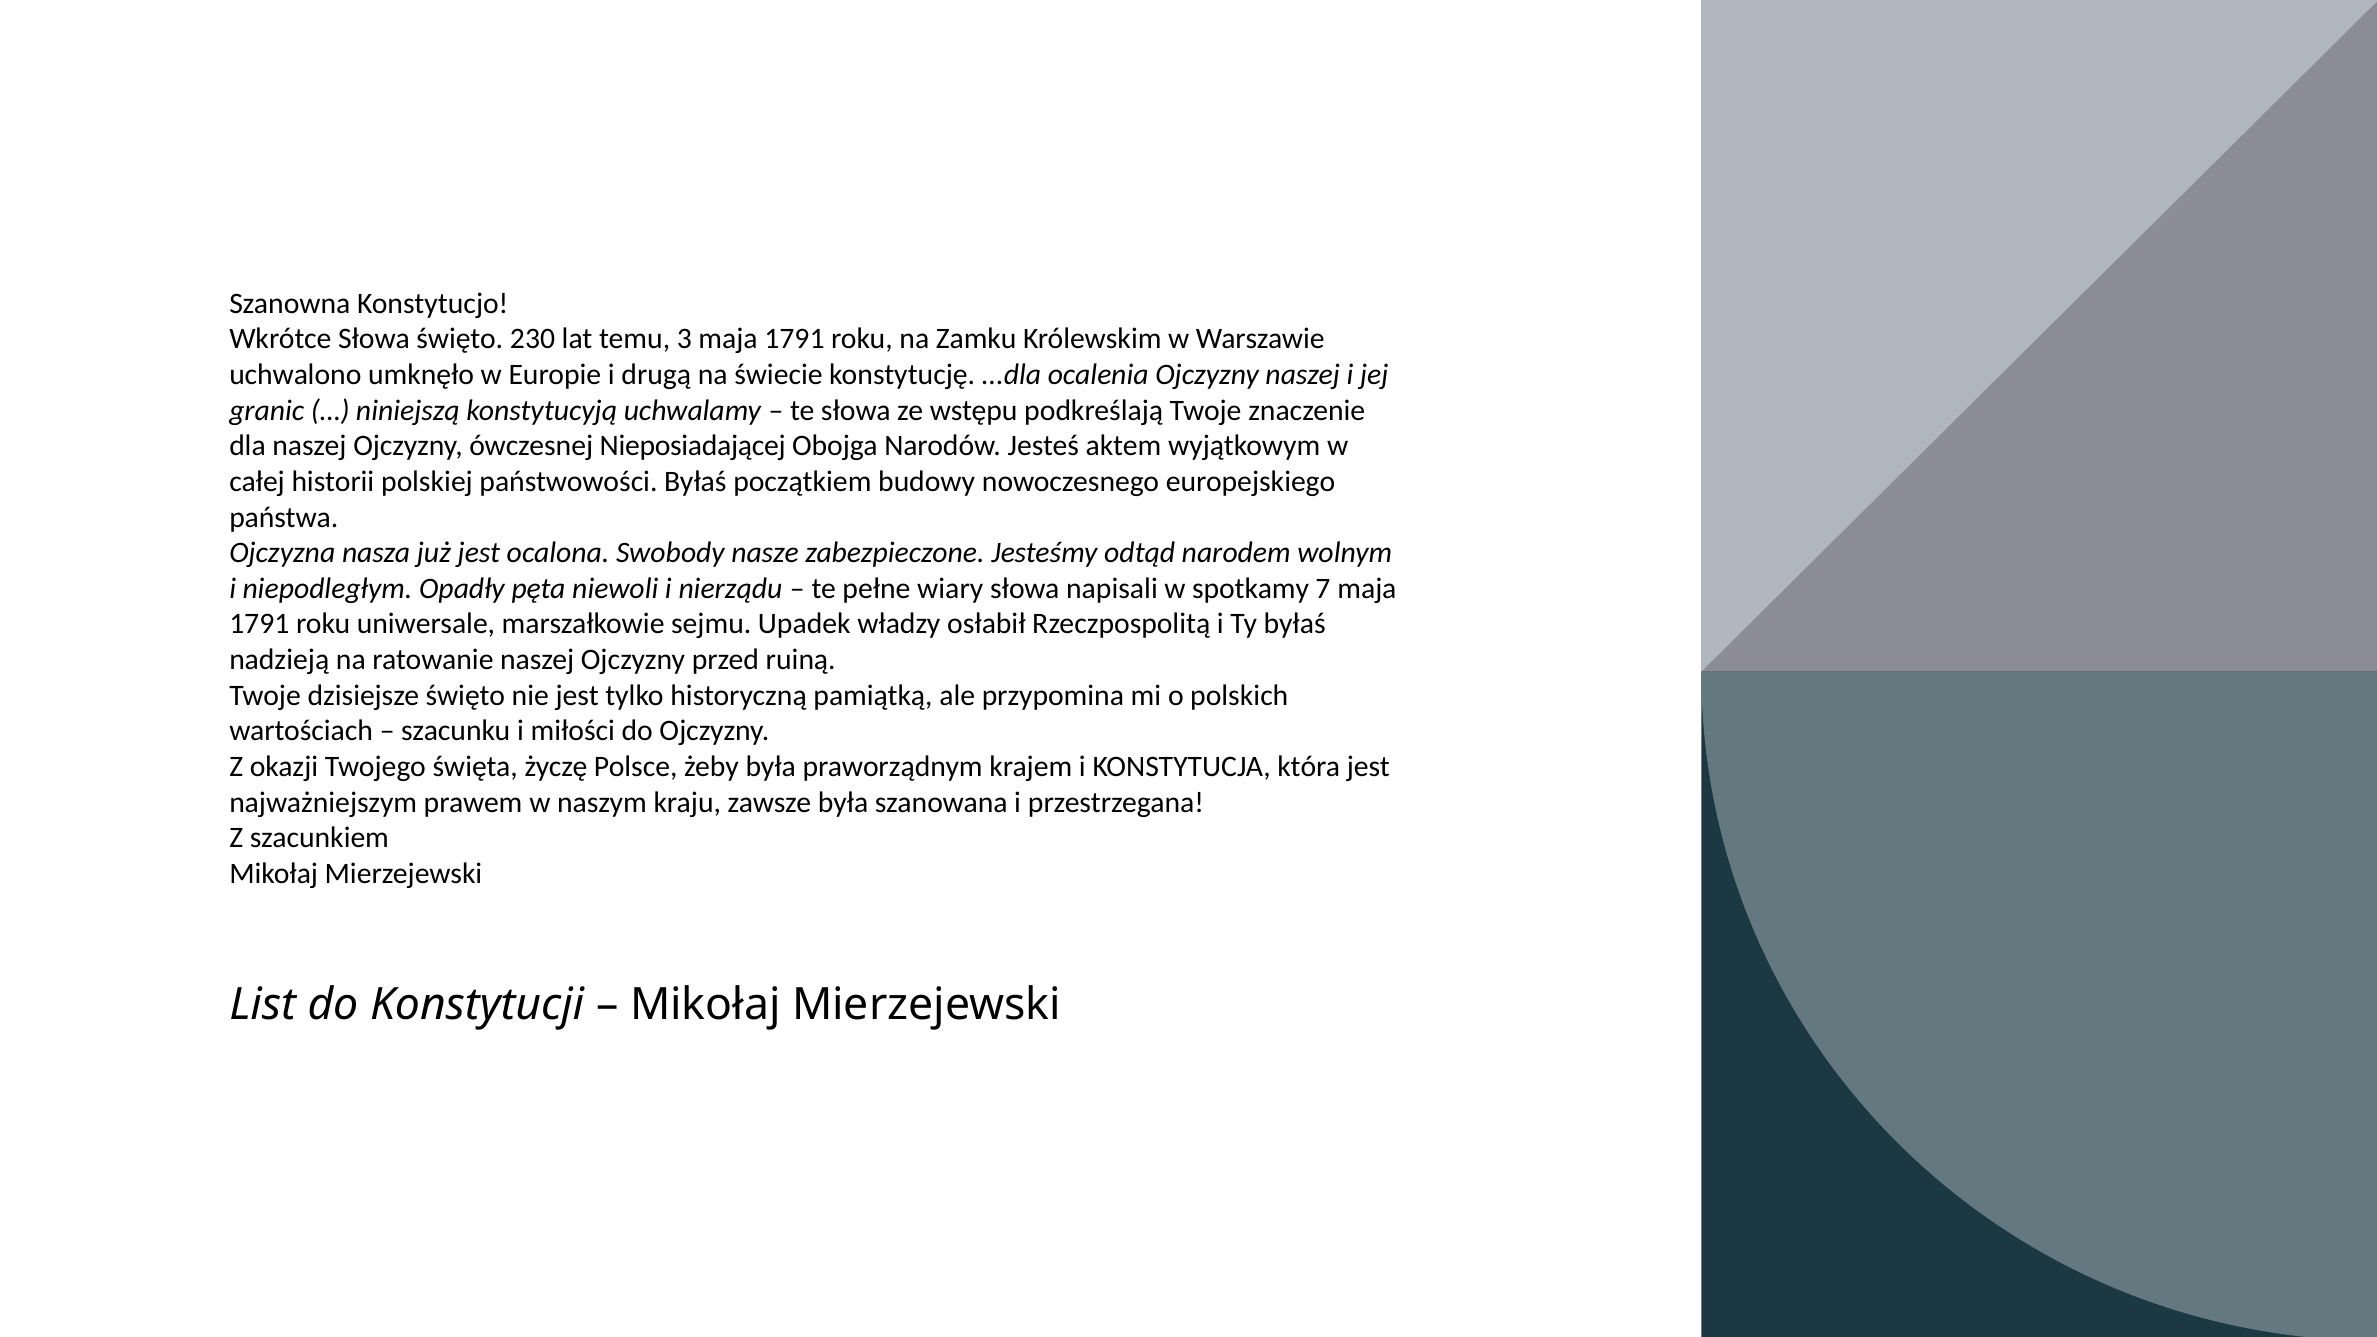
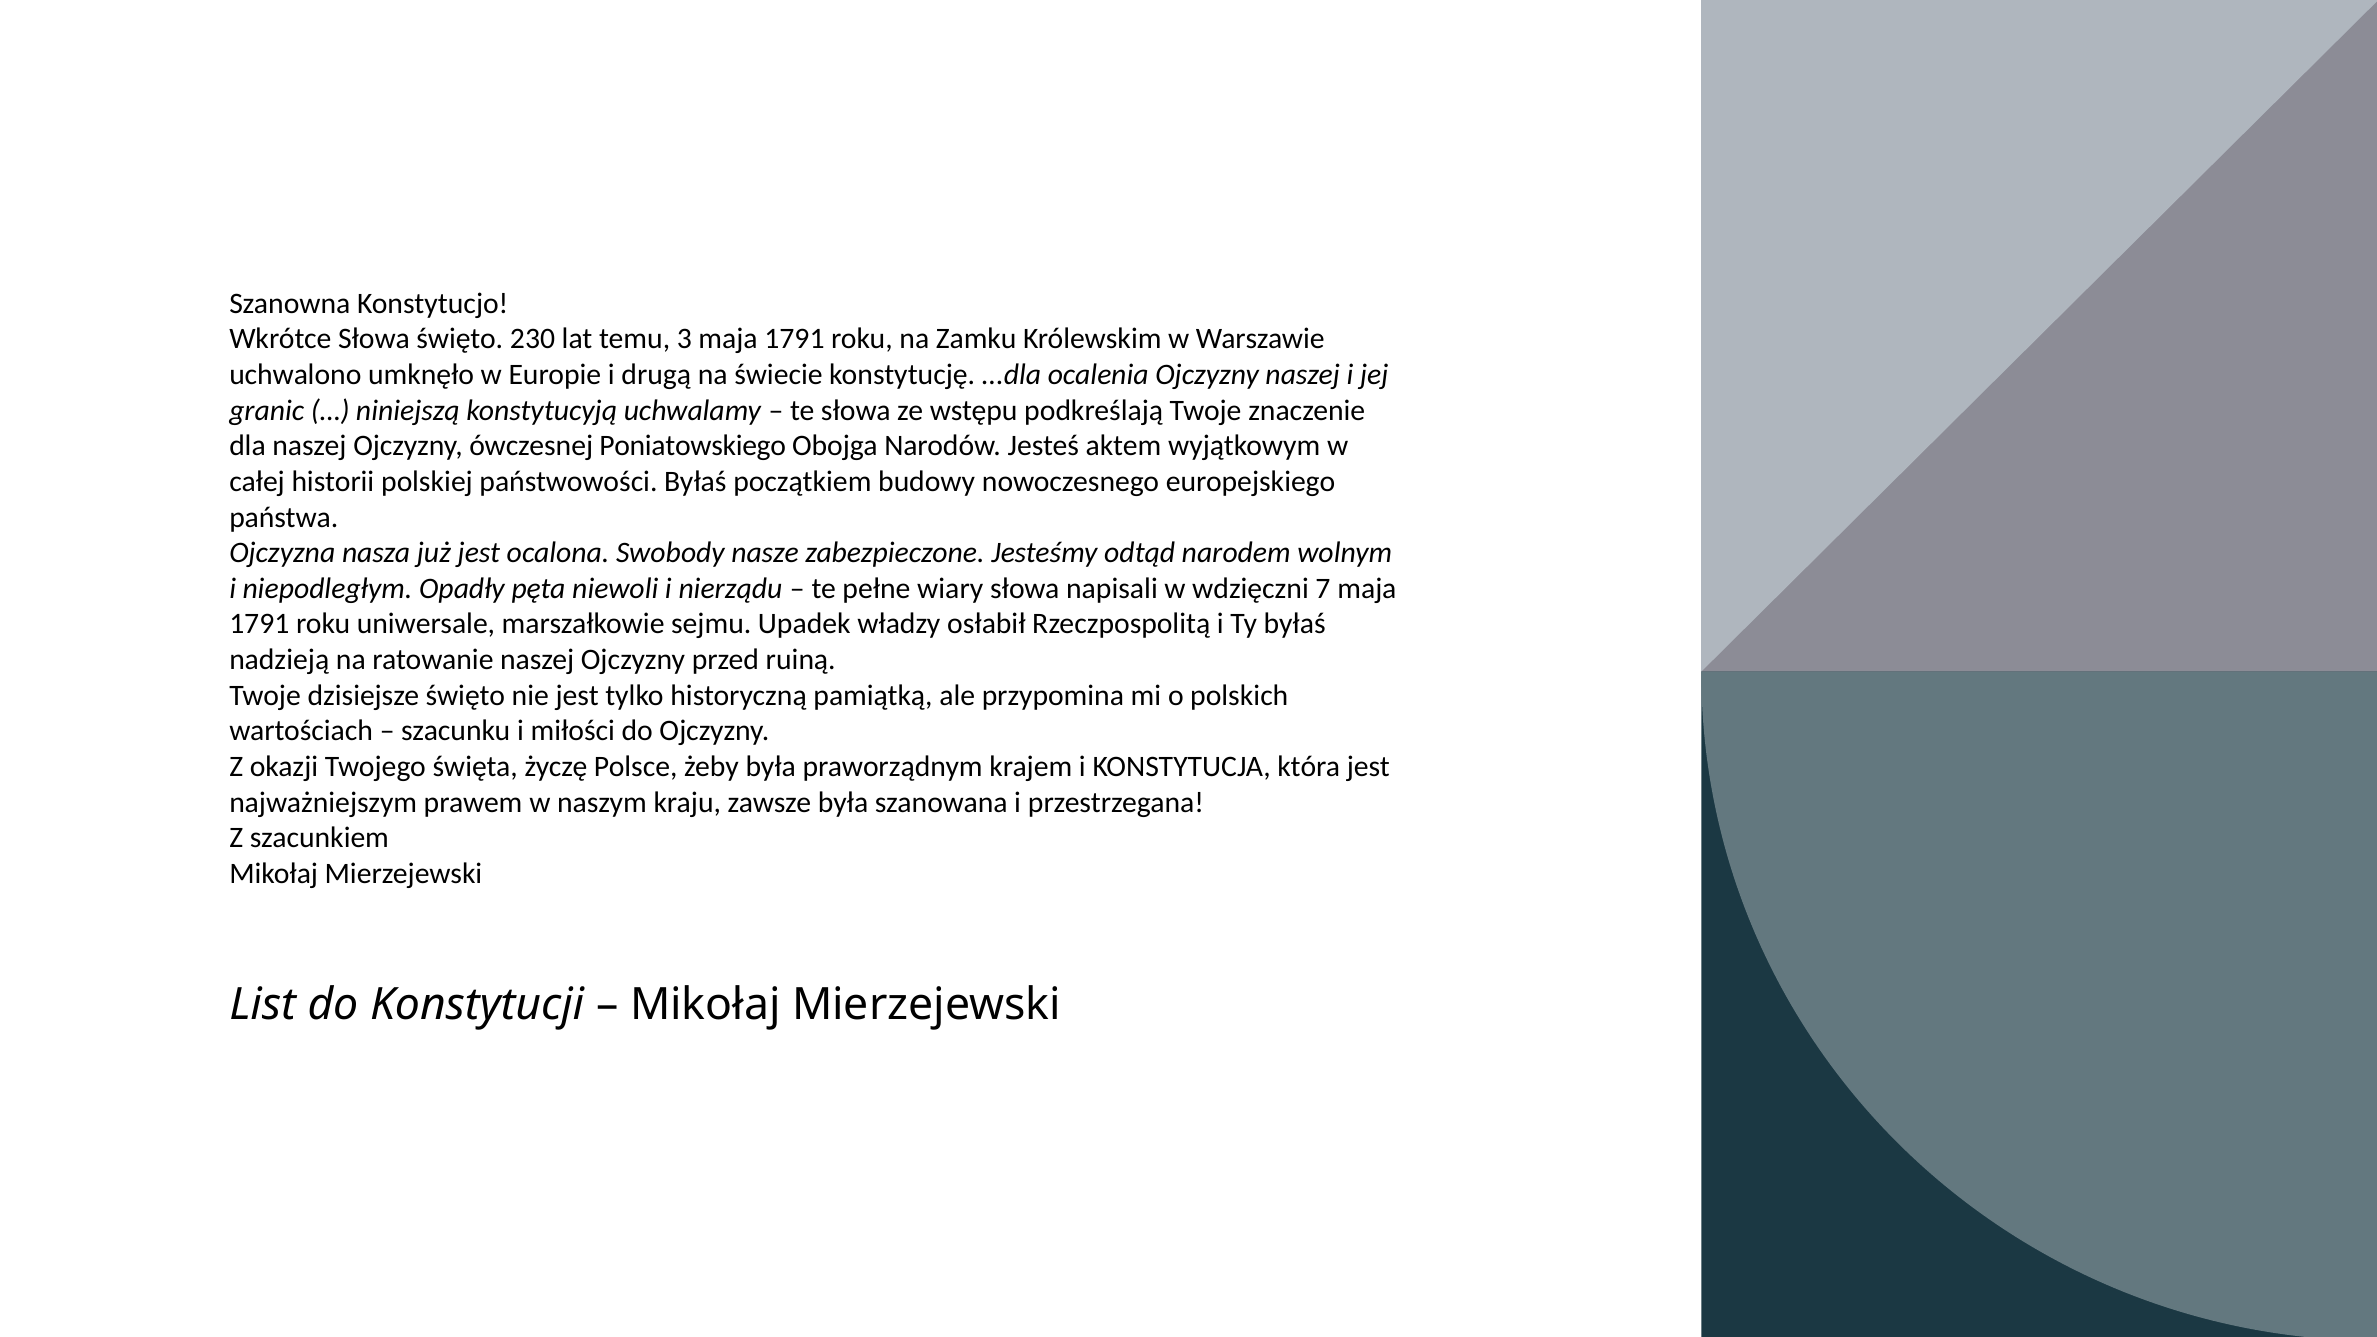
Nieposiadającej: Nieposiadającej -> Poniatowskiego
spotkamy: spotkamy -> wdzięczni
